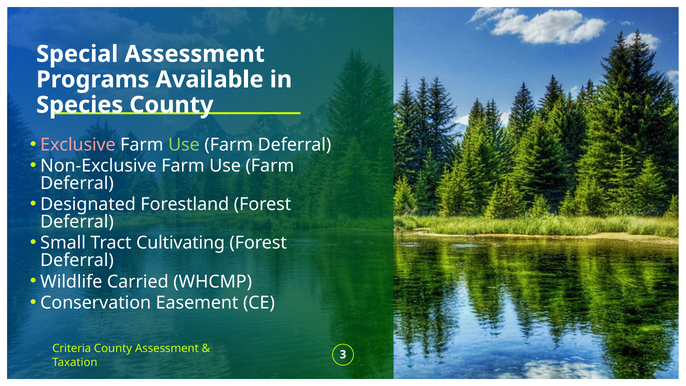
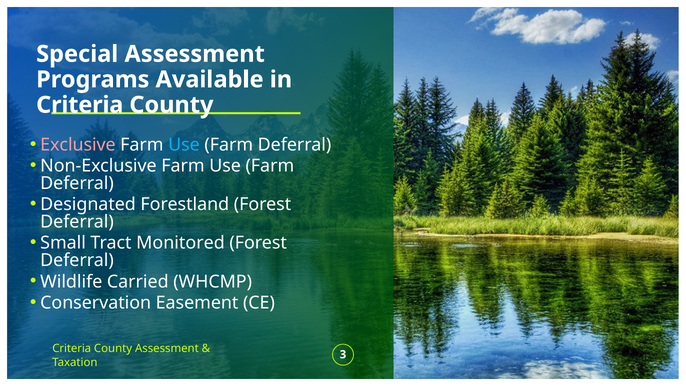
Species at (80, 105): Species -> Criteria
Use at (184, 145) colour: light green -> light blue
Cultivating: Cultivating -> Monitored
